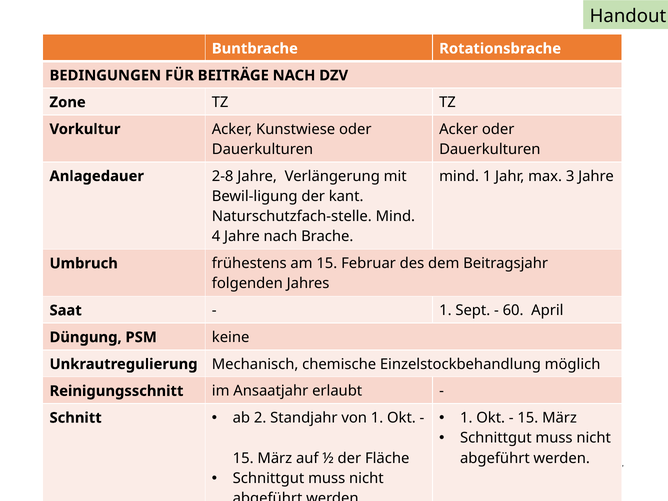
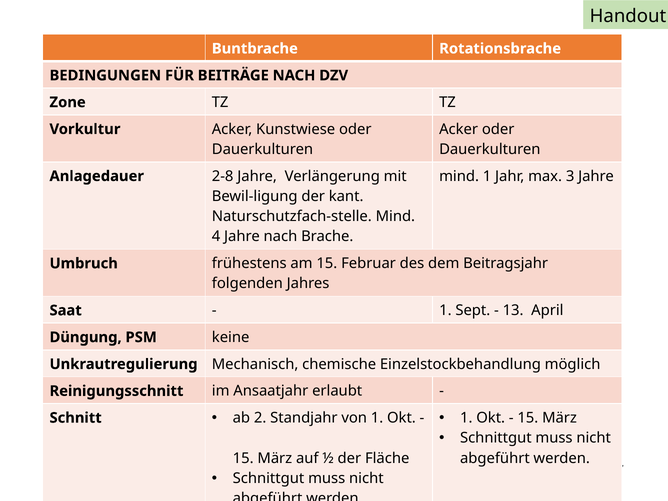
60: 60 -> 13
